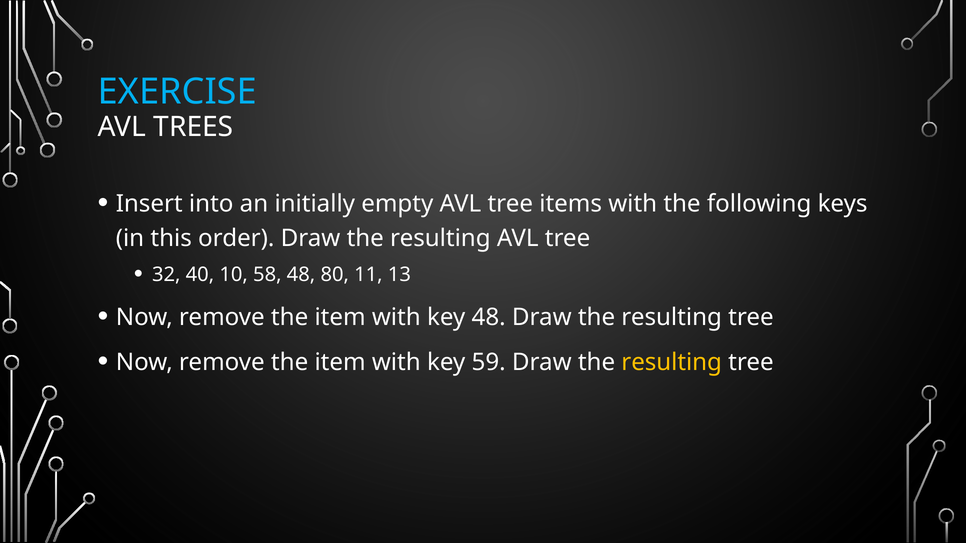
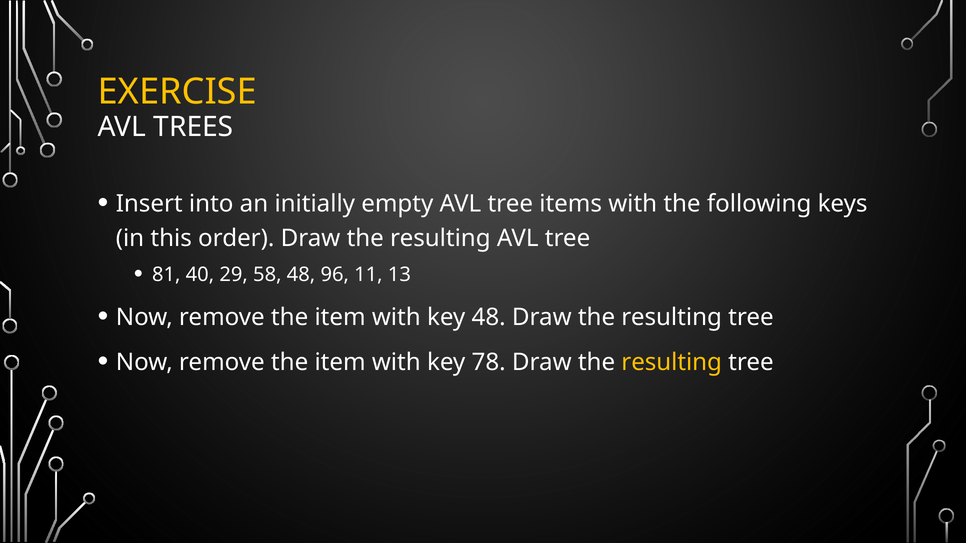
EXERCISE colour: light blue -> yellow
32: 32 -> 81
10: 10 -> 29
80: 80 -> 96
59: 59 -> 78
